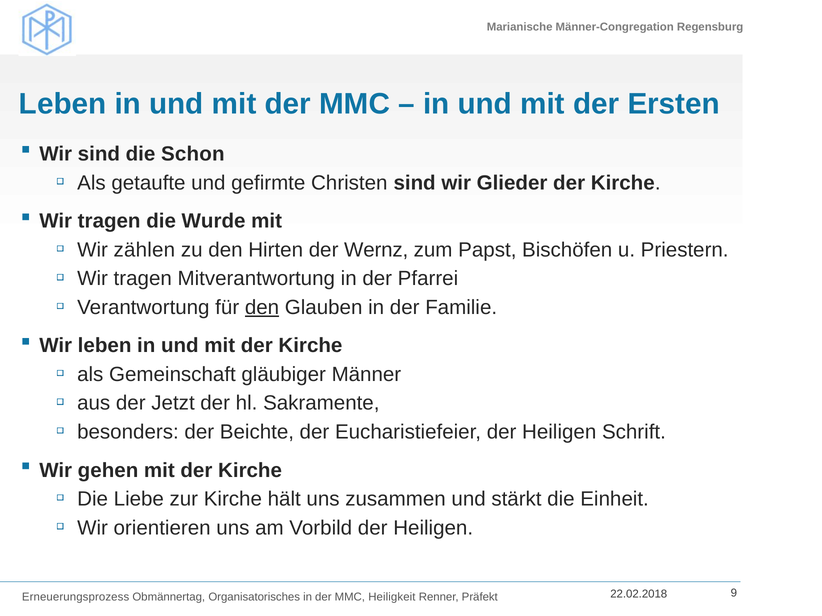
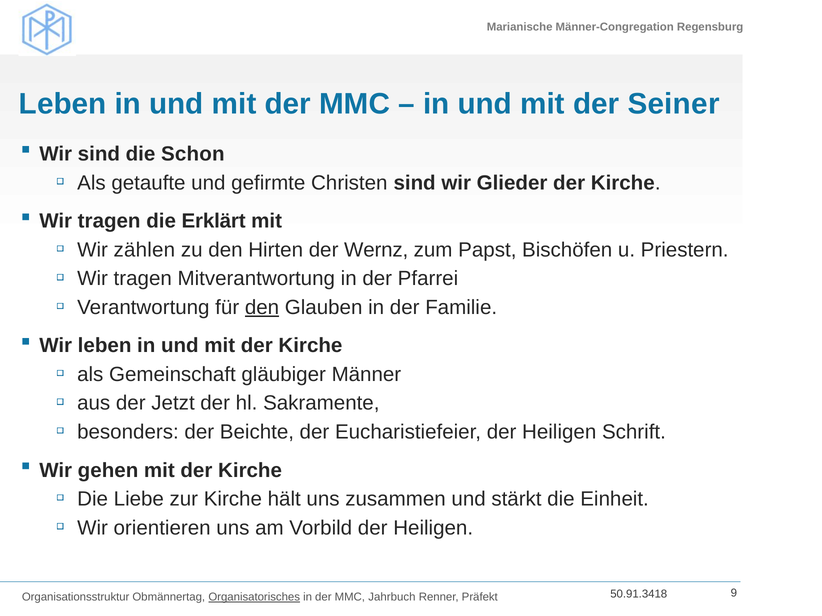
Ersten: Ersten -> Seiner
Wurde: Wurde -> Erklärt
Erneuerungsprozess: Erneuerungsprozess -> Organisationsstruktur
Organisatorisches underline: none -> present
Heiligkeit: Heiligkeit -> Jahrbuch
22.02.2018: 22.02.2018 -> 50.91.3418
